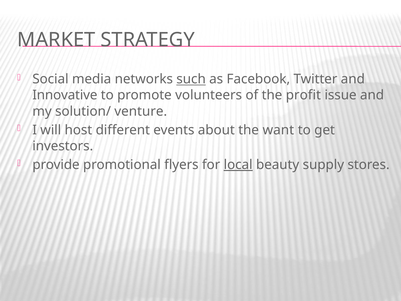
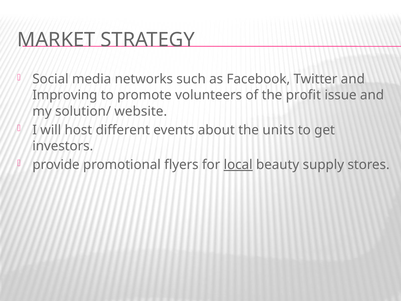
such underline: present -> none
Innovative: Innovative -> Improving
venture: venture -> website
want: want -> units
